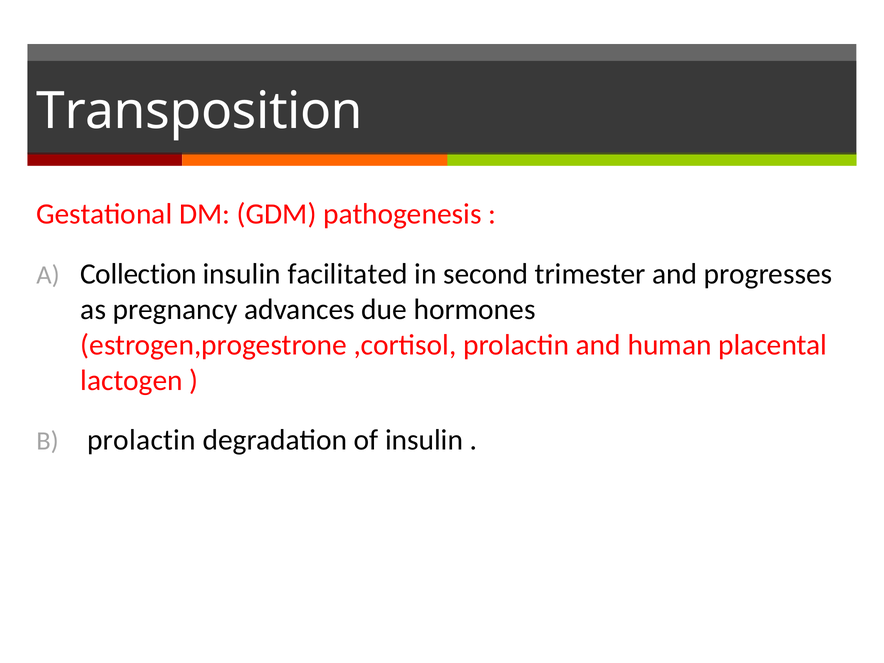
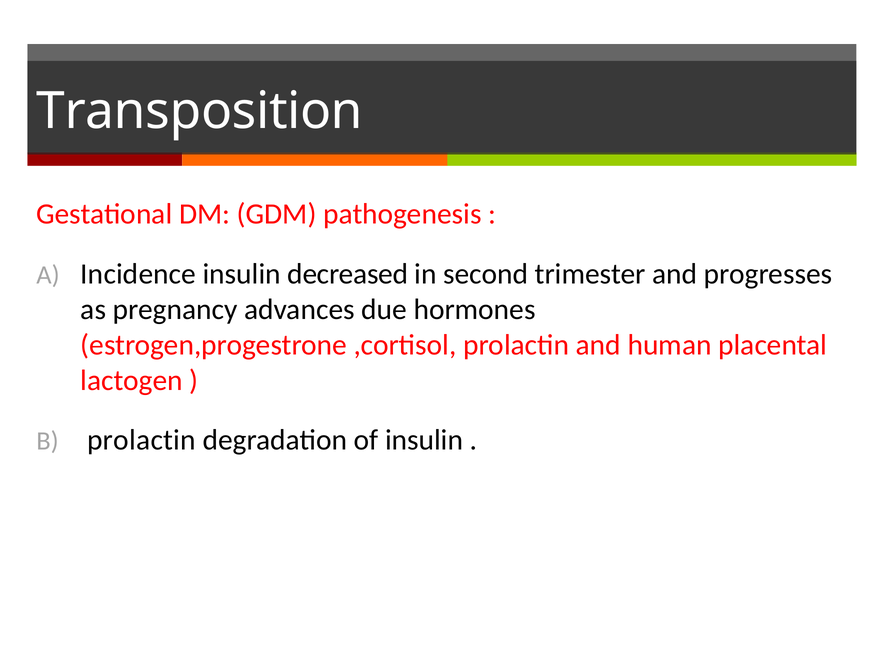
Collection: Collection -> Incidence
facilitated: facilitated -> decreased
